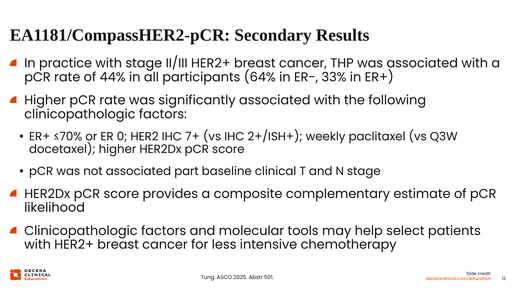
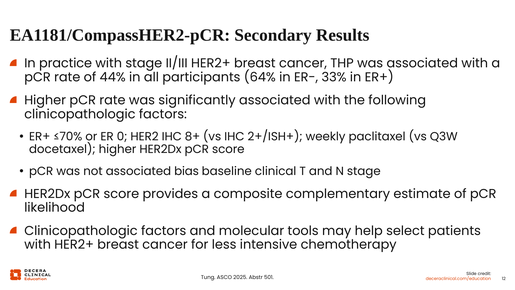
7+: 7+ -> 8+
part: part -> bias
